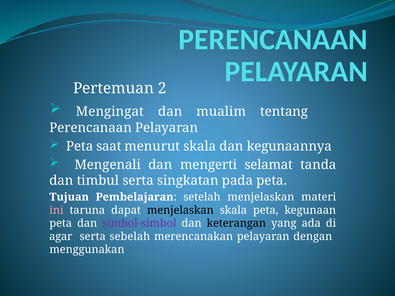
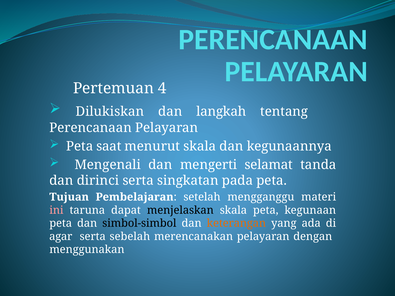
2: 2 -> 4
Mengingat: Mengingat -> Dilukiskan
mualim: mualim -> langkah
timbul: timbul -> dirinci
setelah menjelaskan: menjelaskan -> mengganggu
simbol-simbol colour: purple -> black
keterangan colour: black -> orange
